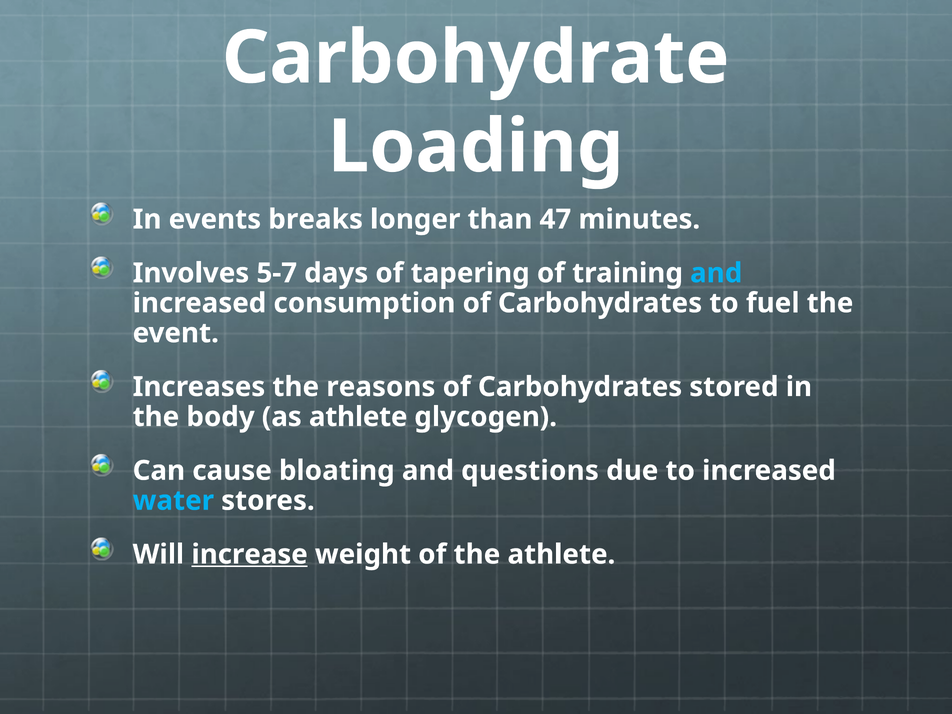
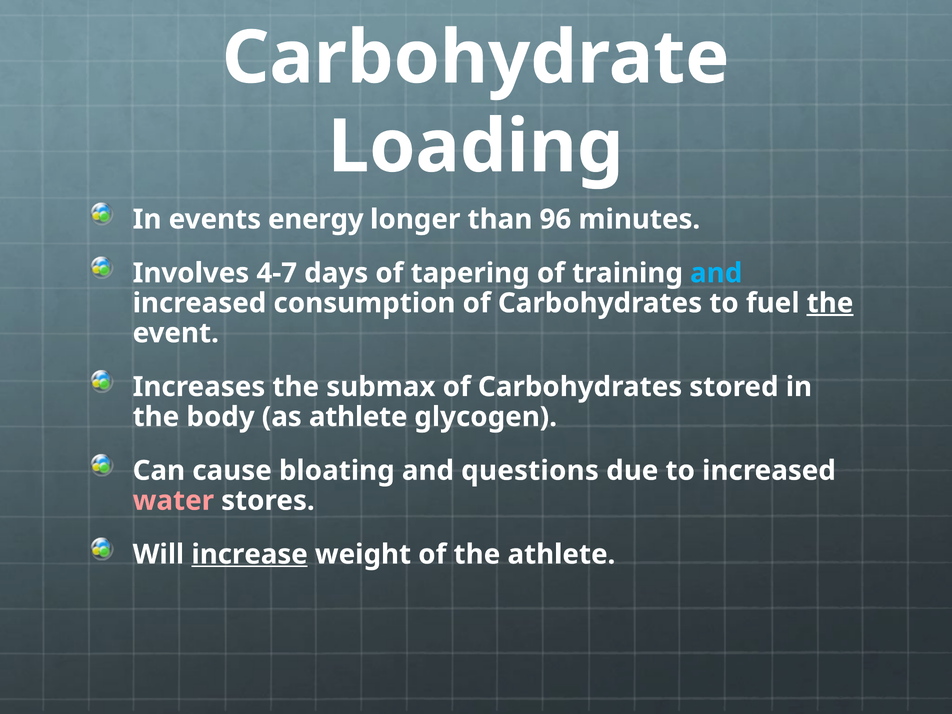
breaks: breaks -> energy
47: 47 -> 96
5-7: 5-7 -> 4-7
the at (830, 303) underline: none -> present
reasons: reasons -> submax
water colour: light blue -> pink
